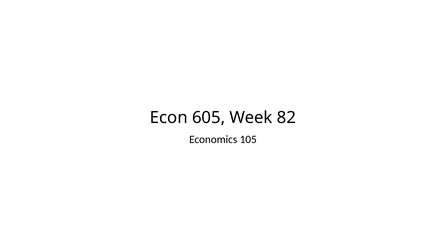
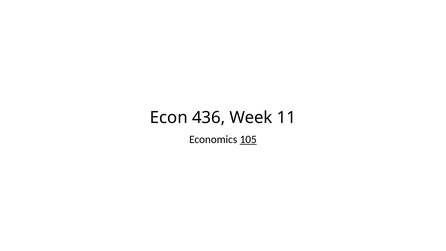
605: 605 -> 436
82: 82 -> 11
105 underline: none -> present
